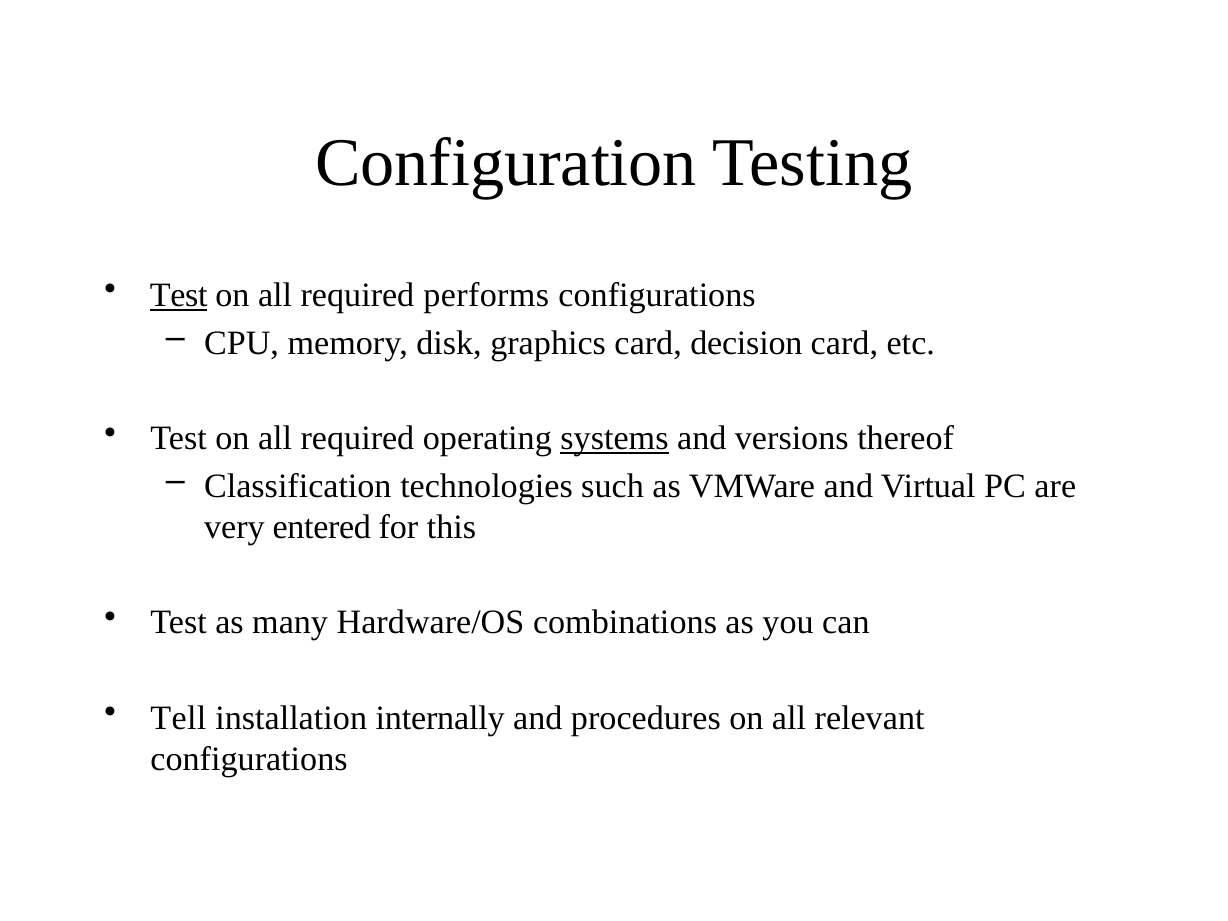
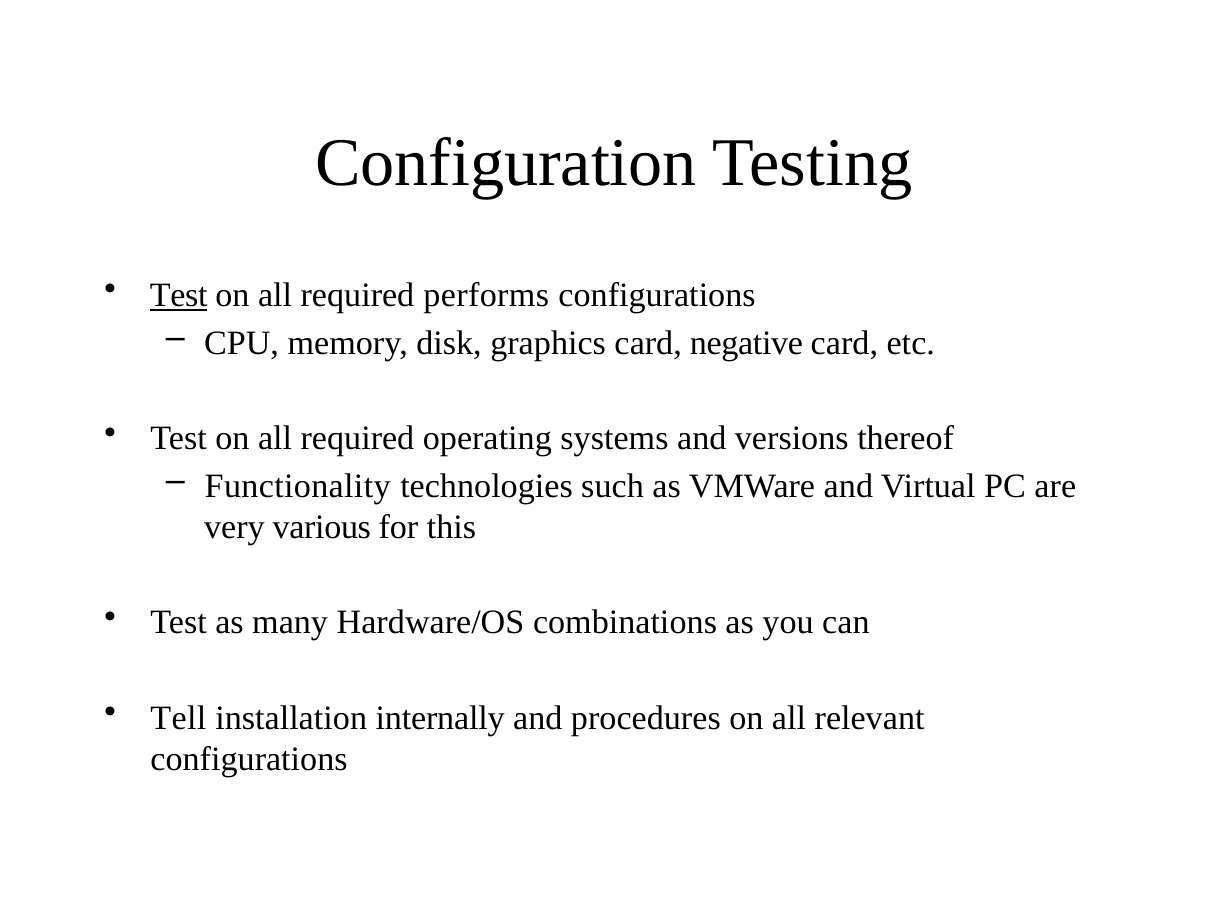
decision: decision -> negative
systems underline: present -> none
Classification: Classification -> Functionality
entered: entered -> various
